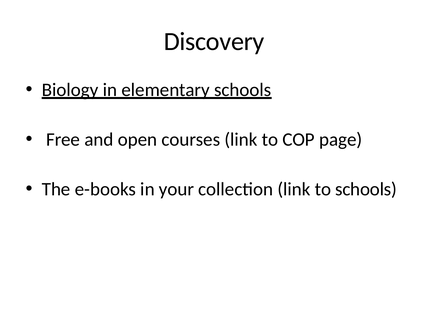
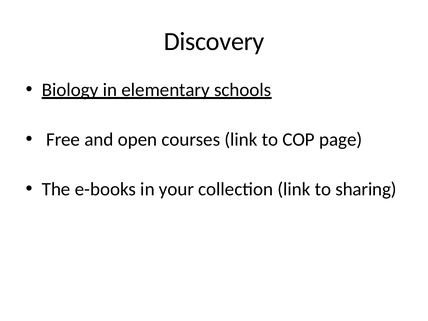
to schools: schools -> sharing
